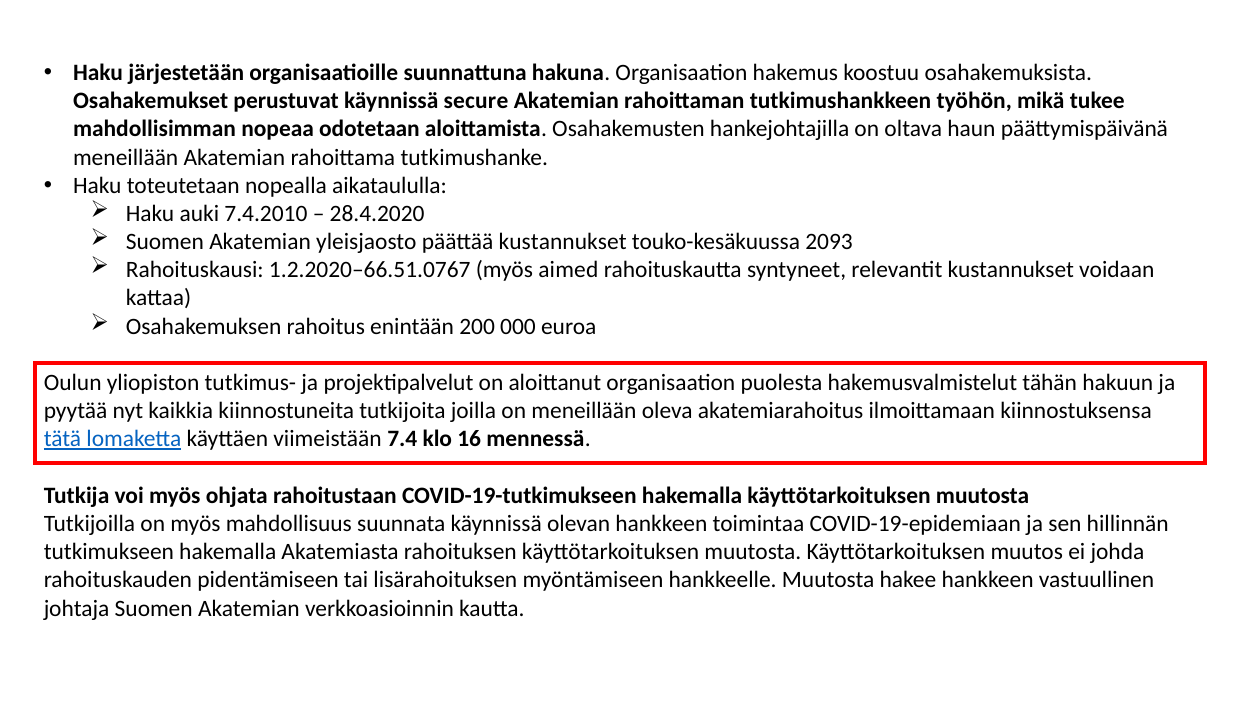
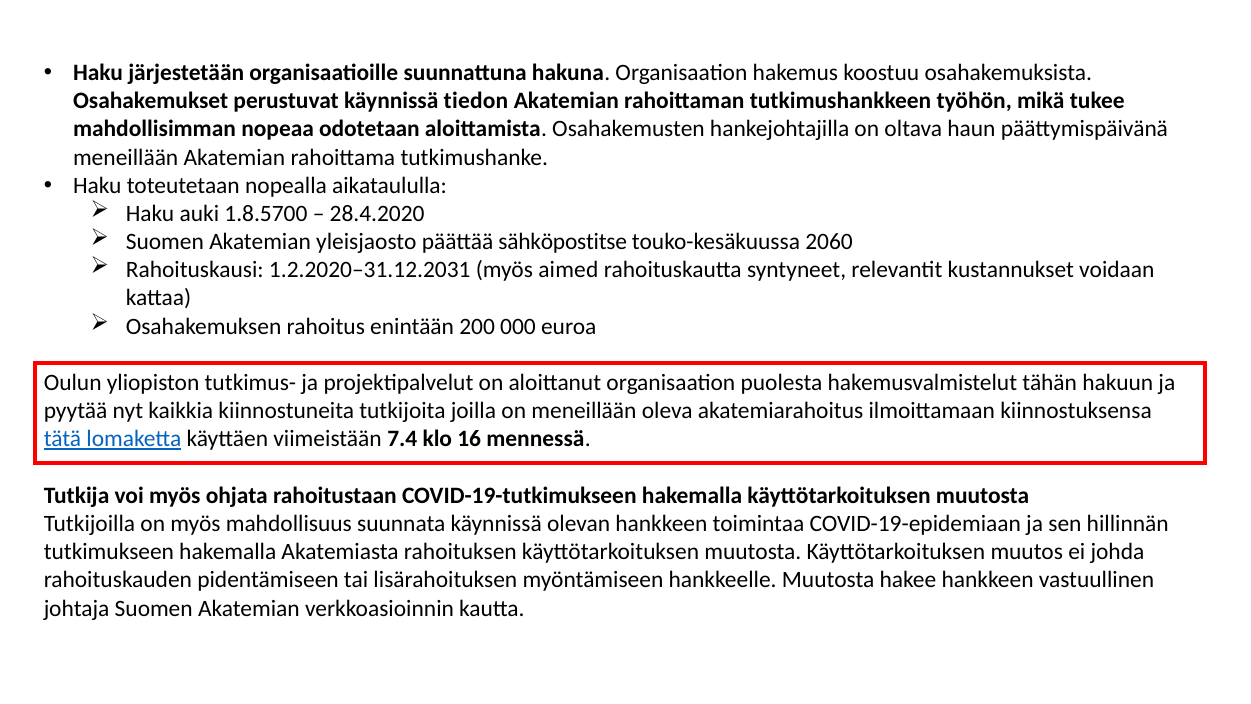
secure: secure -> tiedon
7.4.2010: 7.4.2010 -> 1.8.5700
päättää kustannukset: kustannukset -> sähköpostitse
2093: 2093 -> 2060
1.2.2020–66.51.0767: 1.2.2020–66.51.0767 -> 1.2.2020–31.12.2031
